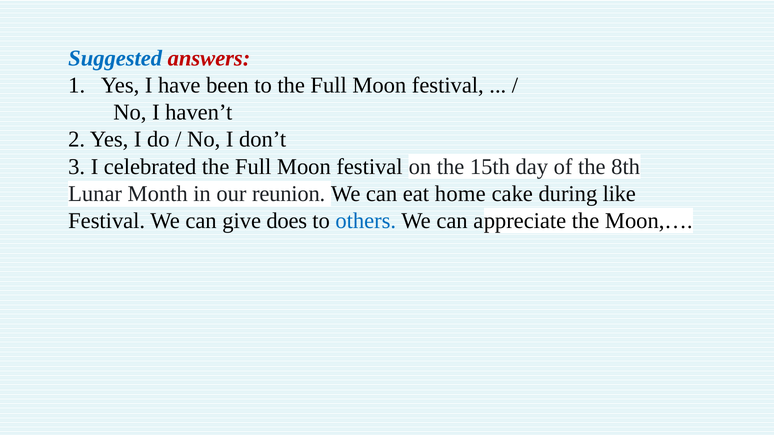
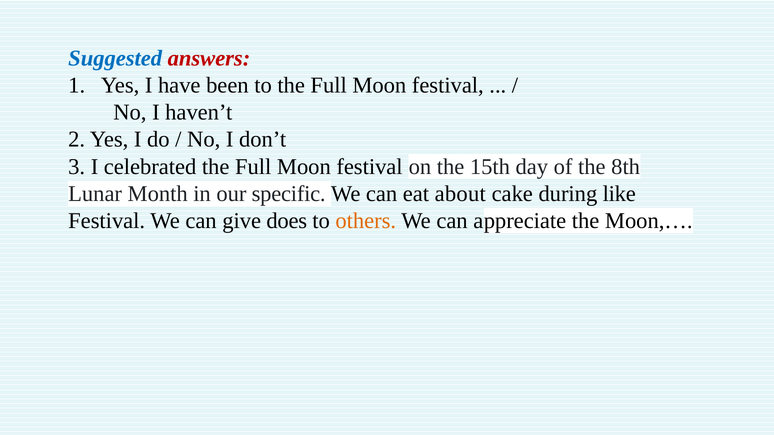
reunion: reunion -> specific
home: home -> about
others colour: blue -> orange
